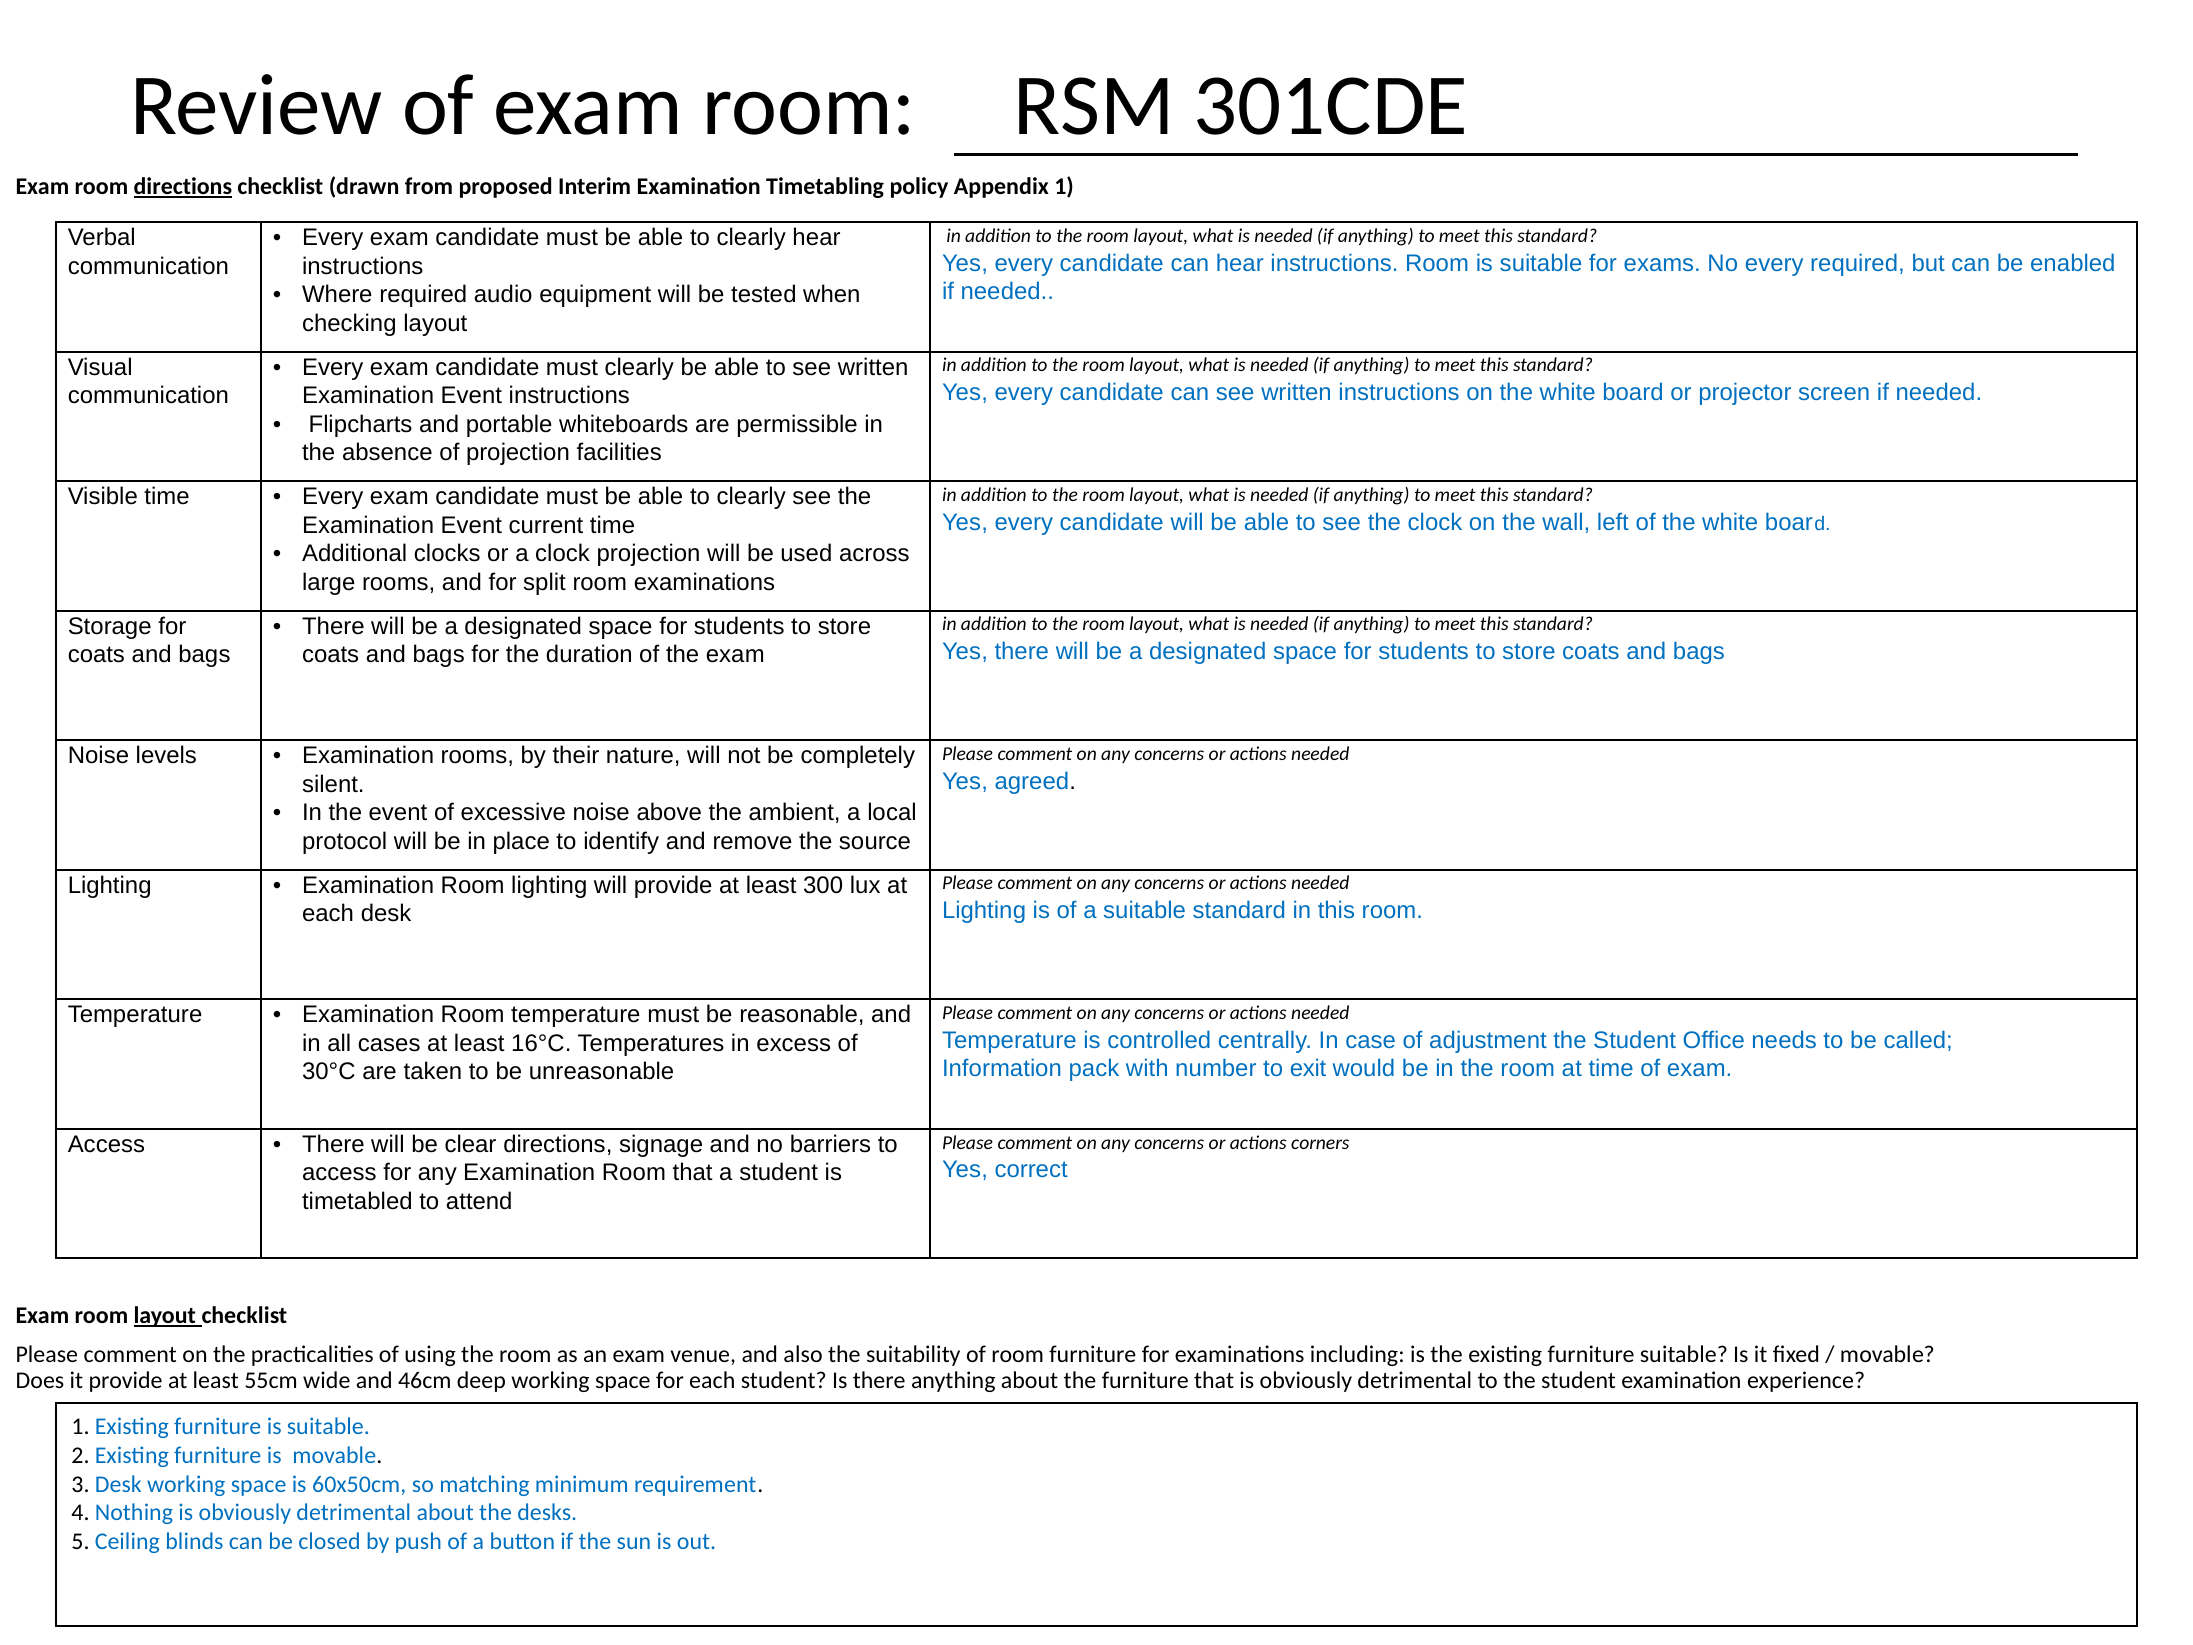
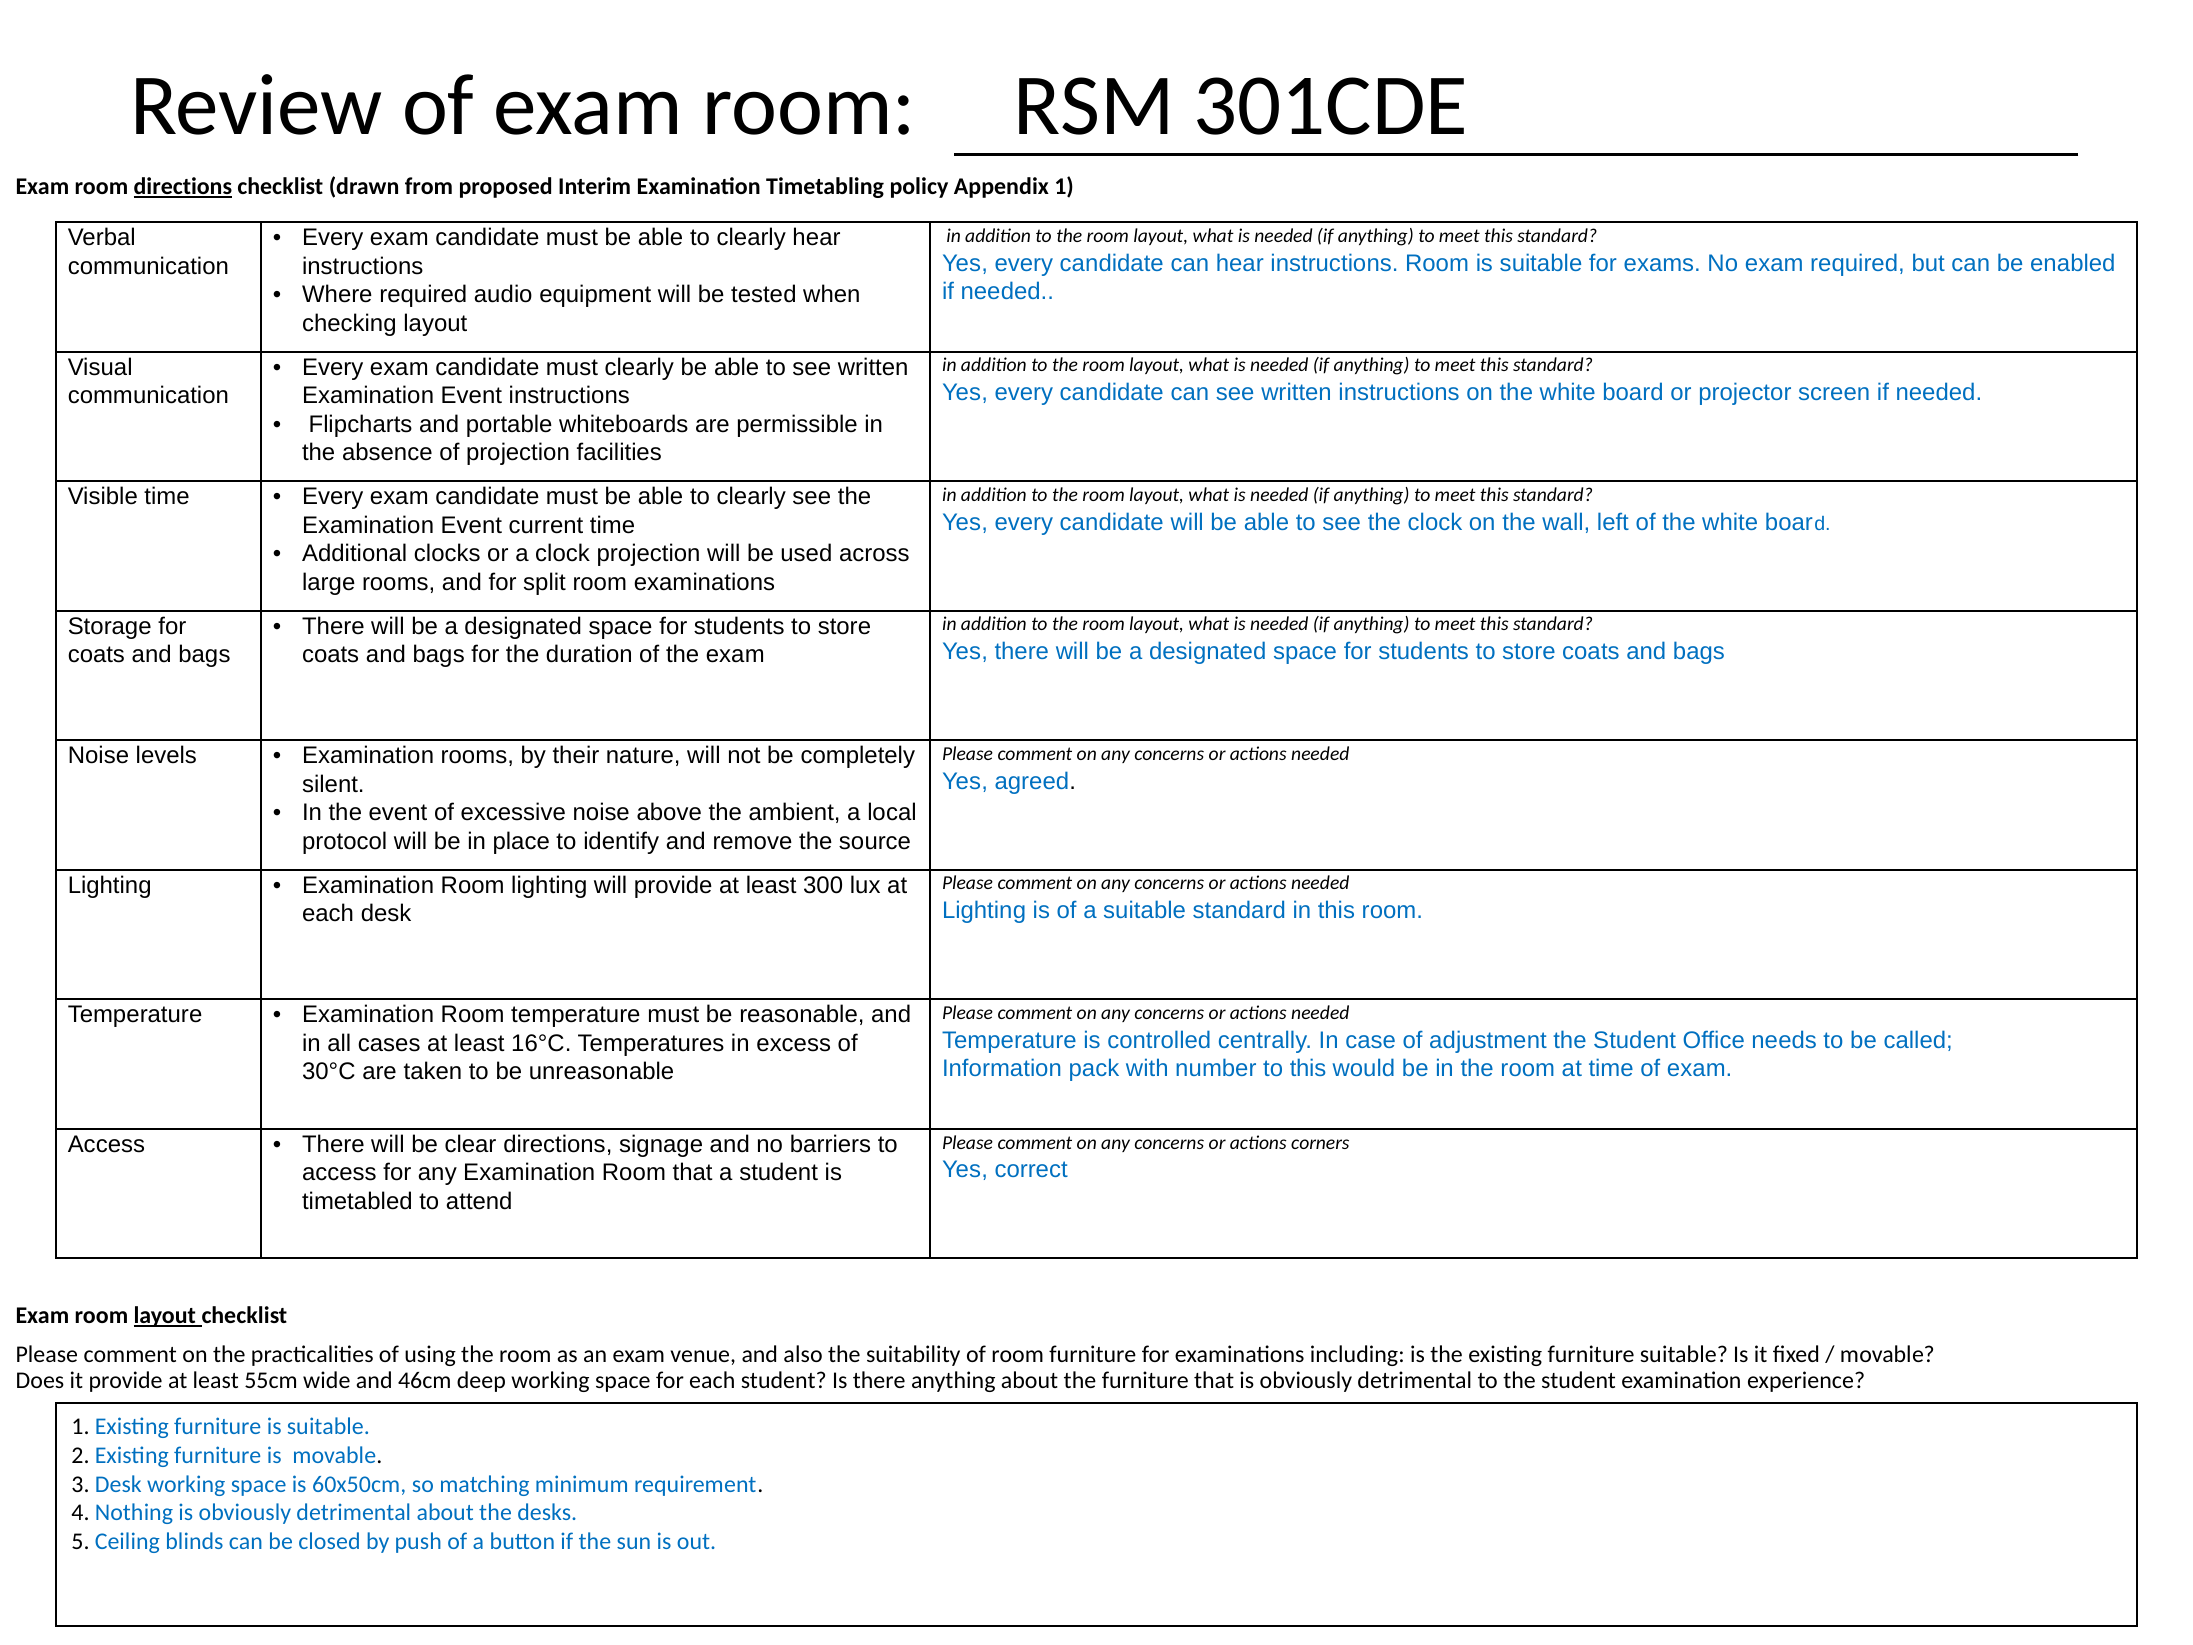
No every: every -> exam
to exit: exit -> this
